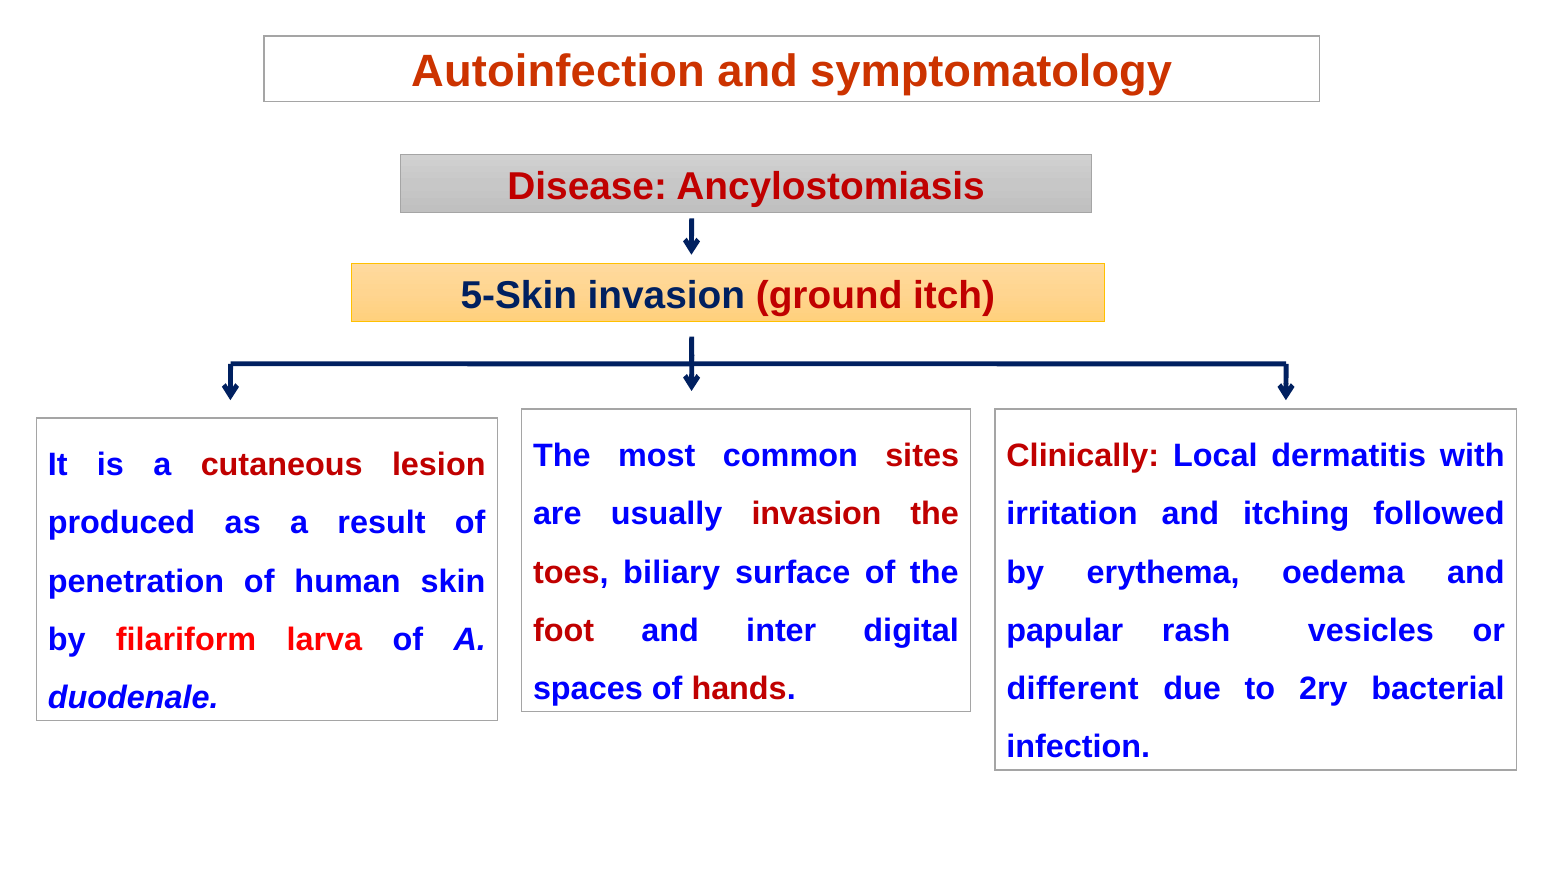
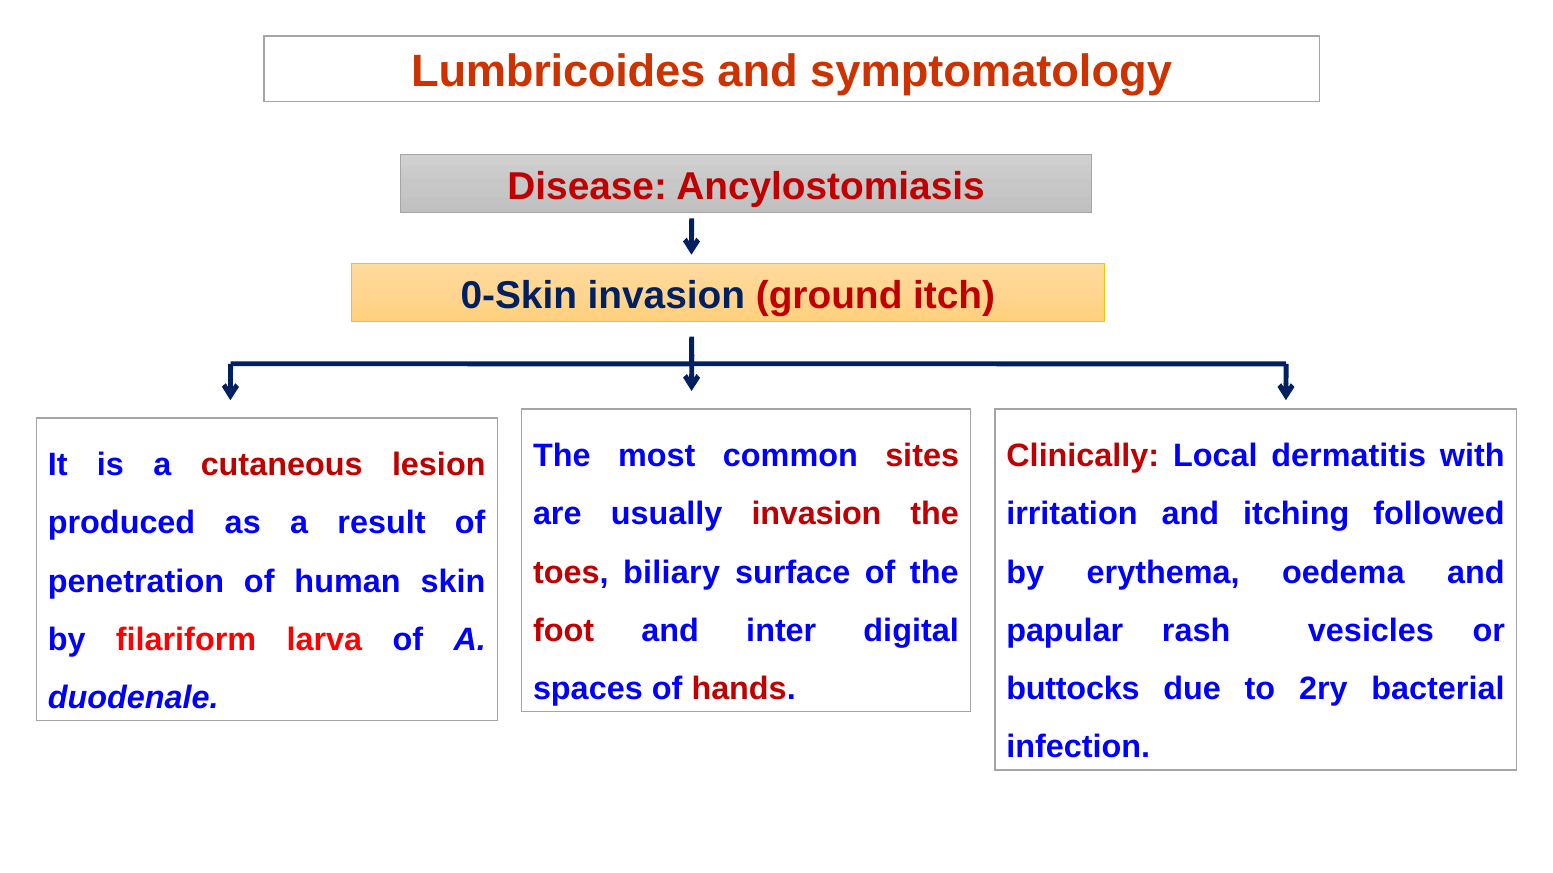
Autoinfection: Autoinfection -> Lumbricoides
5-Skin: 5-Skin -> 0-Skin
different: different -> buttocks
